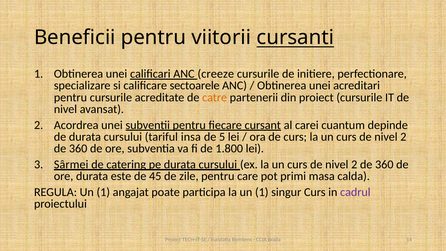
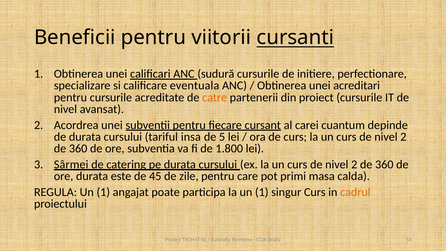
creeze: creeze -> sudură
sectoarele: sectoarele -> eventuala
cadrul colour: purple -> orange
